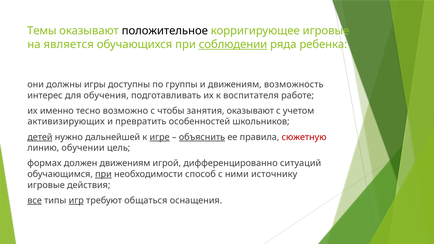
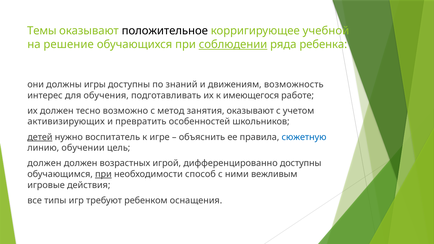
корригирующее игровые: игровые -> учебной
является: является -> решение
группы: группы -> знаний
воспитателя: воспитателя -> имеющегося
их именно: именно -> должен
чтобы: чтобы -> метод
дальнейшей: дальнейшей -> воспитатель
игре underline: present -> none
объяснить underline: present -> none
сюжетную colour: red -> blue
формах at (44, 163): формах -> должен
должен движениям: движениям -> возрастных
дифференцированно ситуаций: ситуаций -> доступны
источнику: источнику -> вежливым
все underline: present -> none
игр underline: present -> none
общаться: общаться -> ребенком
